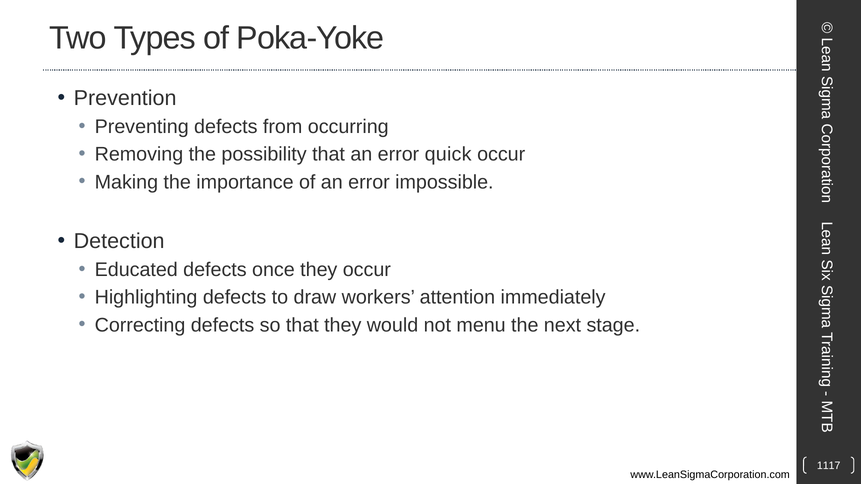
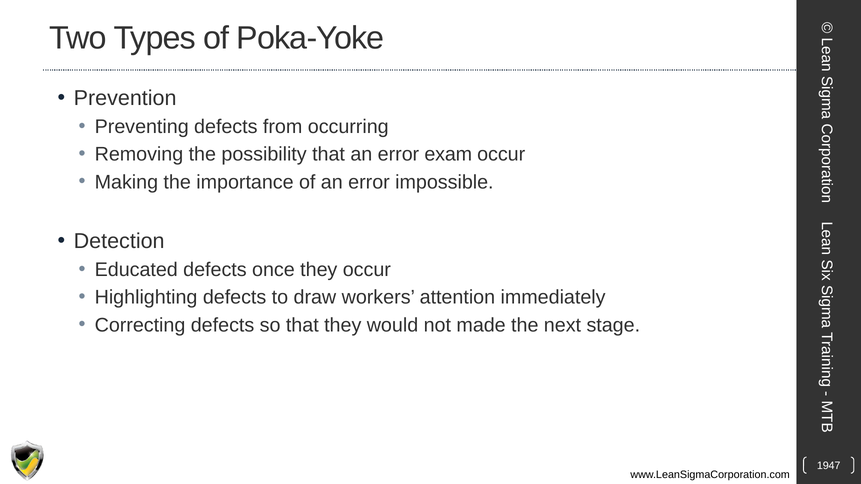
quick: quick -> exam
menu: menu -> made
1117: 1117 -> 1947
